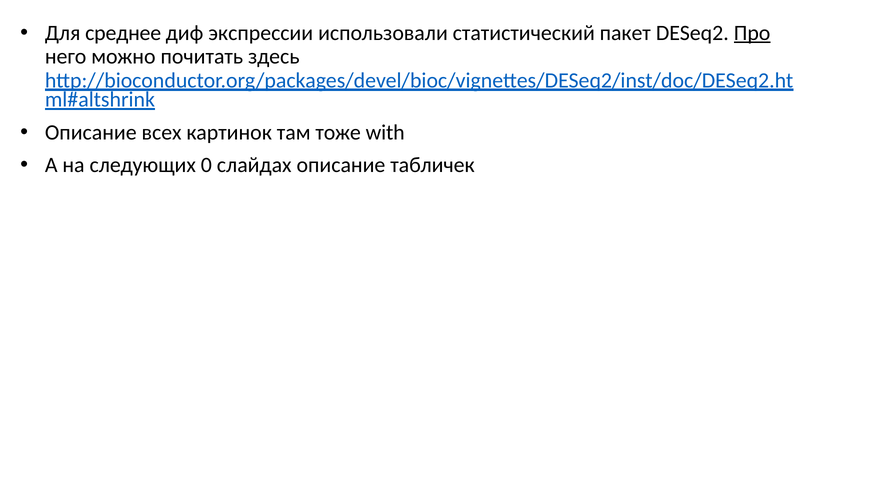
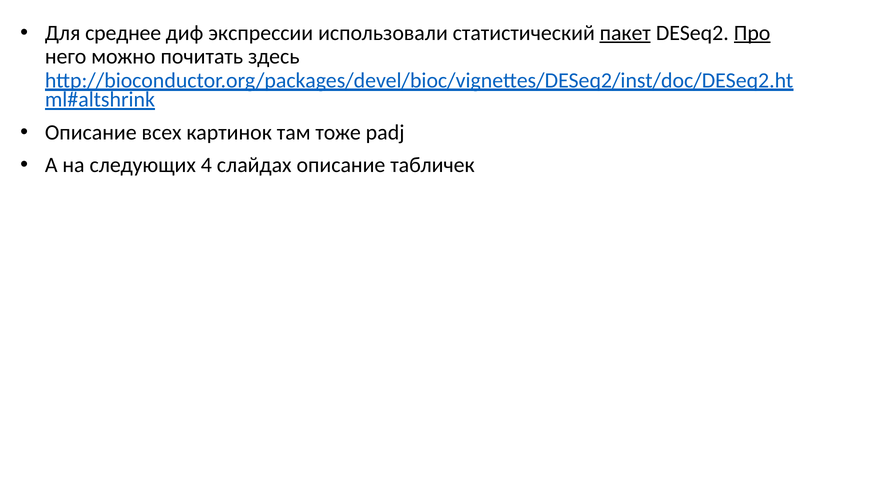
пакет underline: none -> present
with: with -> padj
0: 0 -> 4
